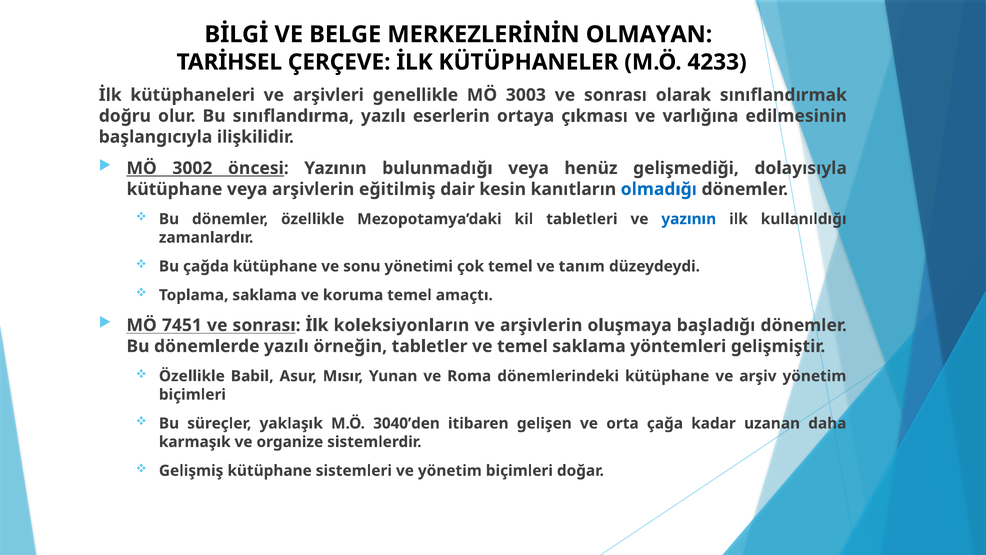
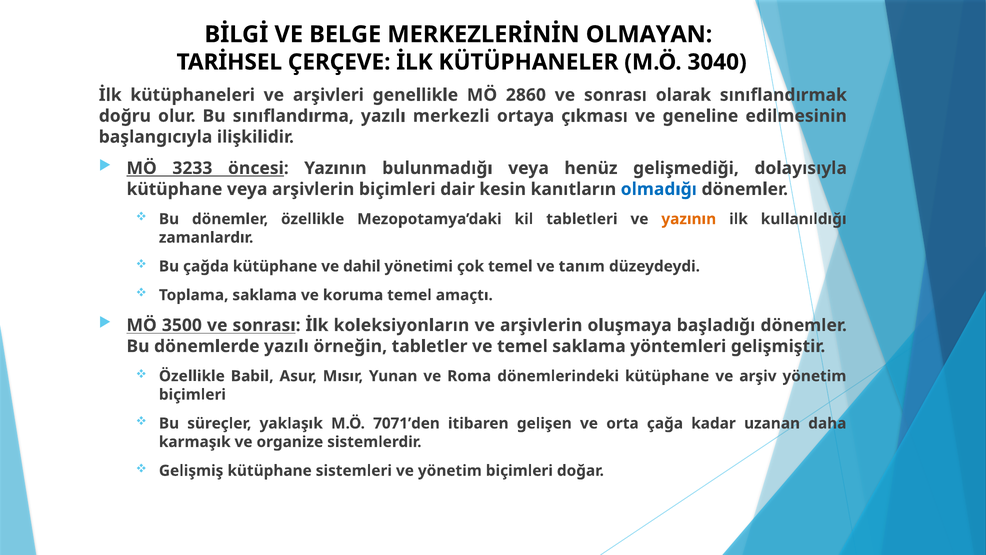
4233: 4233 -> 3040
3003: 3003 -> 2860
eserlerin: eserlerin -> merkezli
varlığına: varlığına -> geneline
3002: 3002 -> 3233
arşivlerin eğitilmiş: eğitilmiş -> biçimleri
yazının at (689, 219) colour: blue -> orange
sonu: sonu -> dahil
7451: 7451 -> 3500
3040’den: 3040’den -> 7071’den
